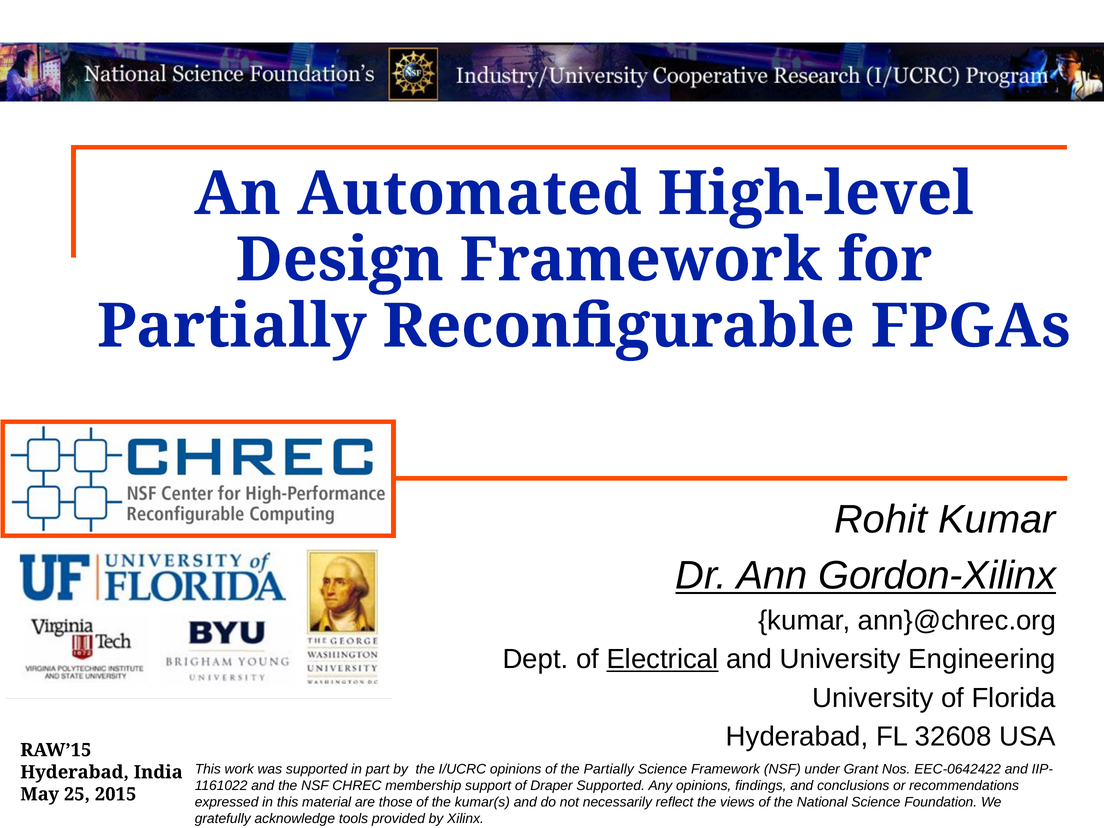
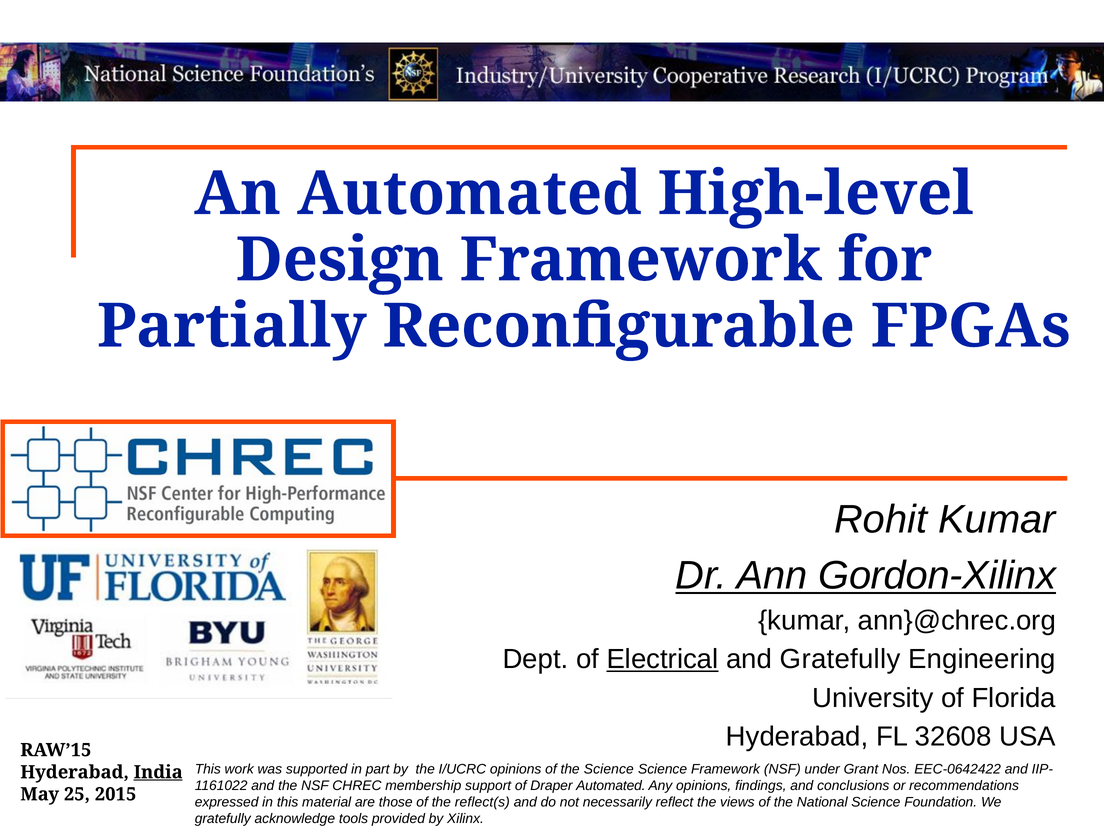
and University: University -> Gratefully
the Partially: Partially -> Science
India underline: none -> present
Draper Supported: Supported -> Automated
kumar(s: kumar(s -> reflect(s
